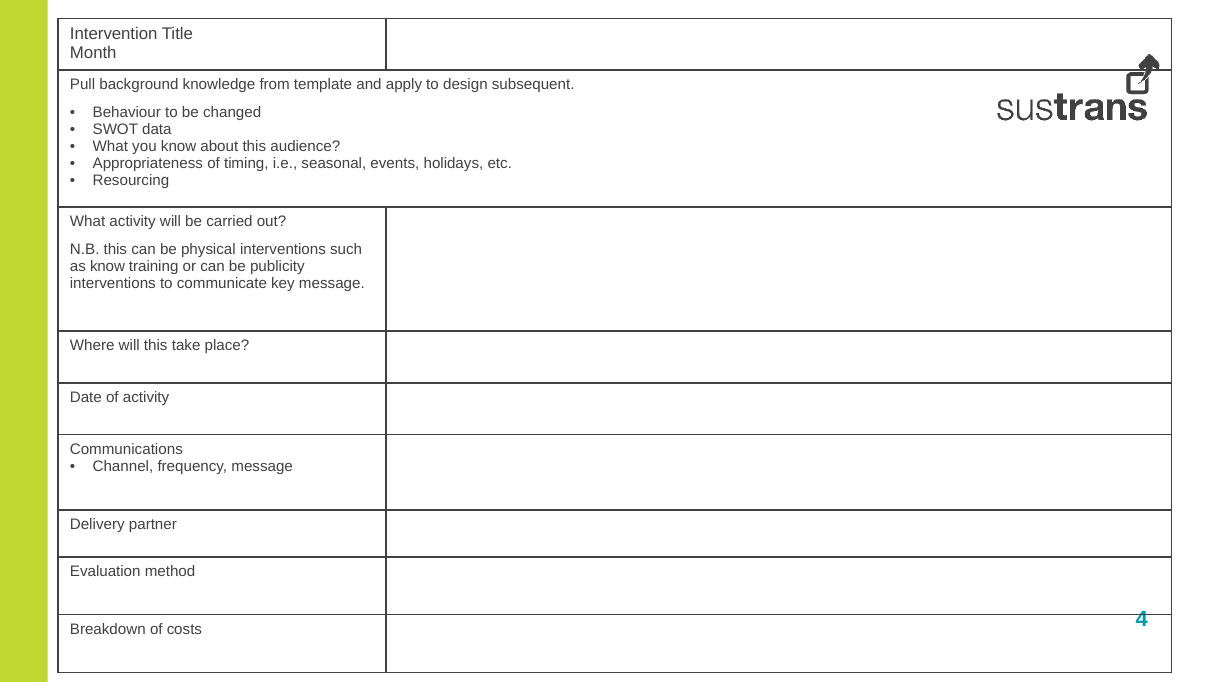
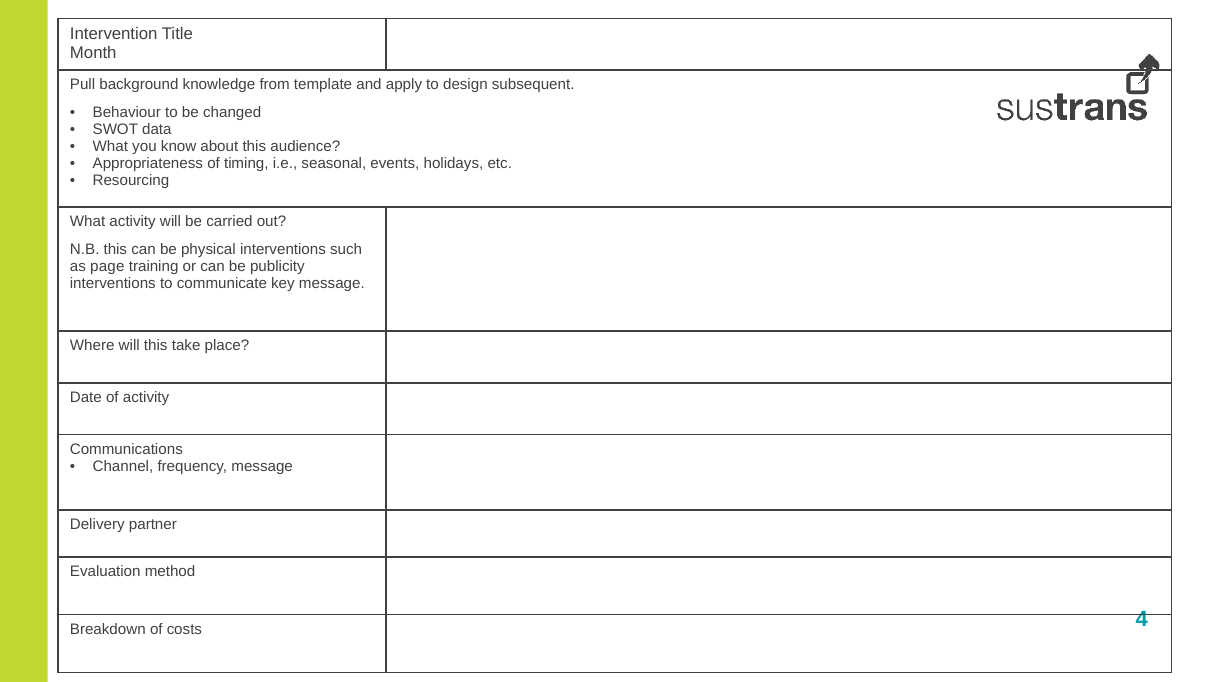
as know: know -> page
